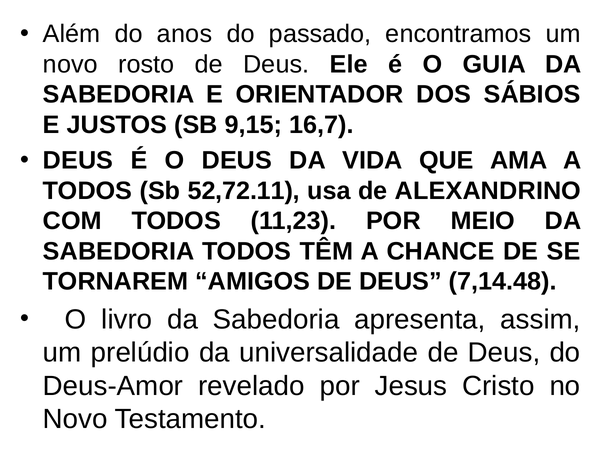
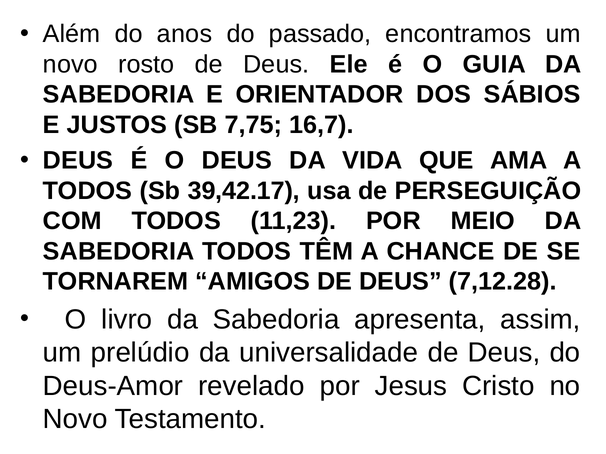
9,15: 9,15 -> 7,75
52,72.11: 52,72.11 -> 39,42.17
ALEXANDRINO: ALEXANDRINO -> PERSEGUIÇÃO
7,14.48: 7,14.48 -> 7,12.28
